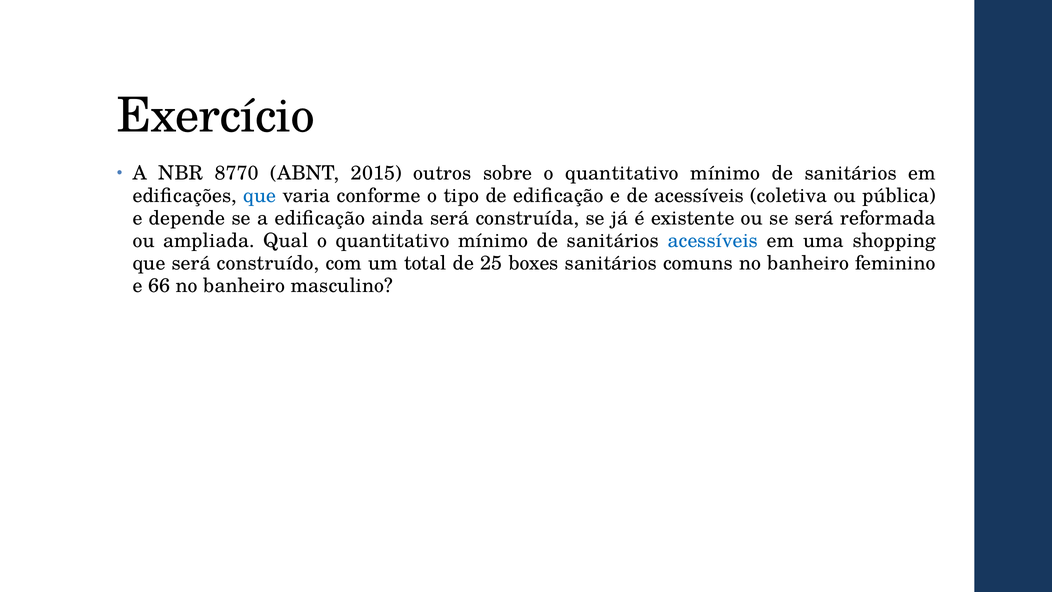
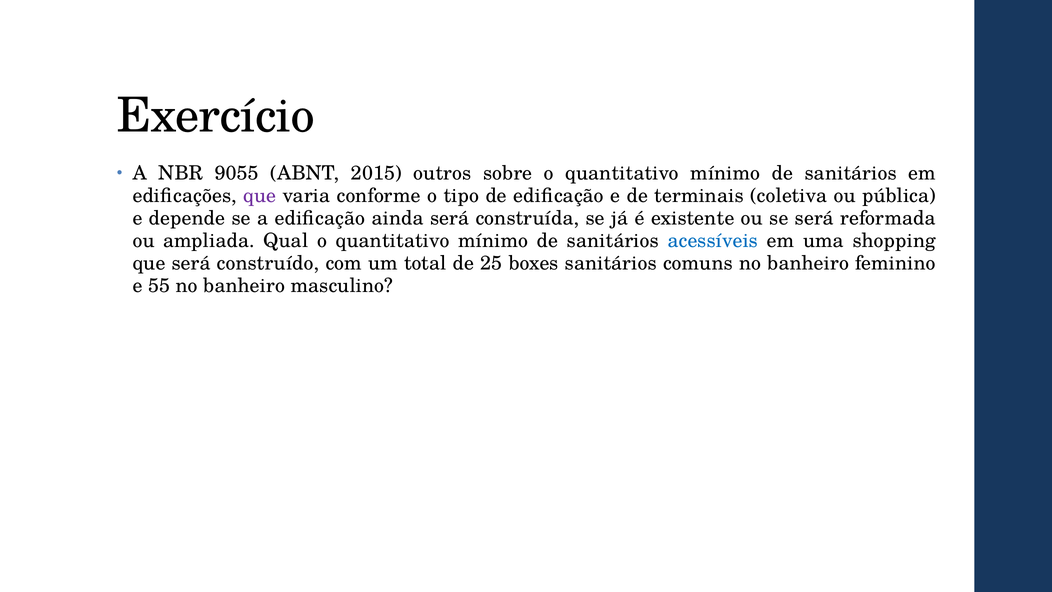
8770: 8770 -> 9055
que at (260, 196) colour: blue -> purple
de acessíveis: acessíveis -> terminais
66: 66 -> 55
